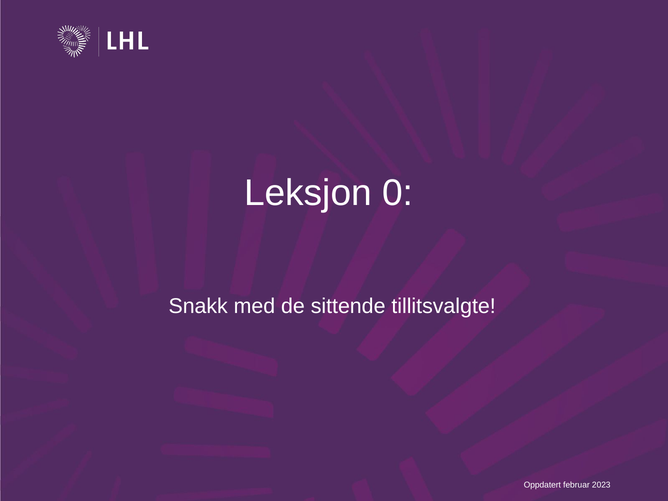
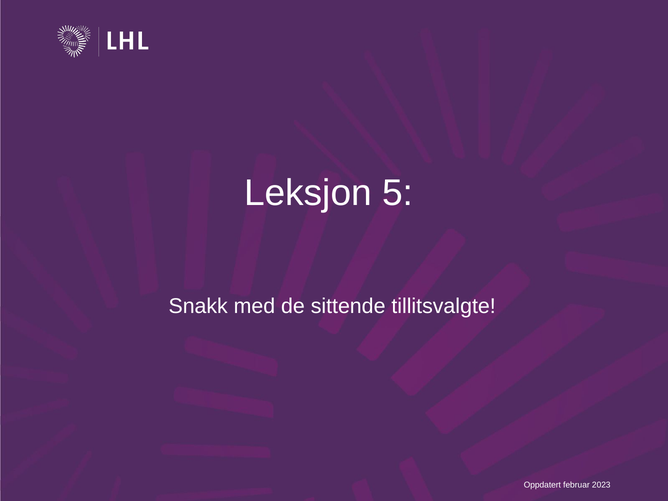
0: 0 -> 5
